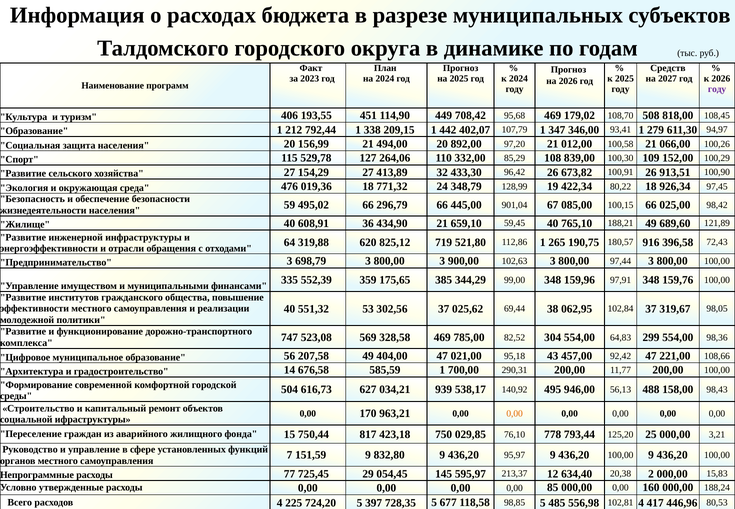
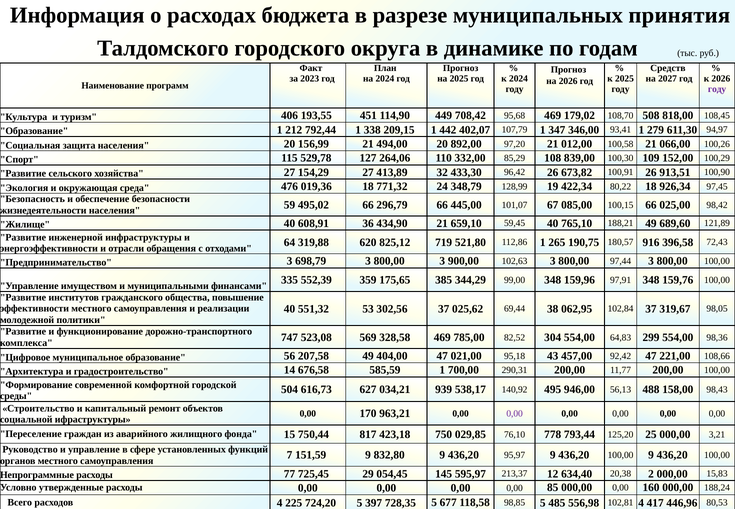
субъектов: субъектов -> принятия
901,04: 901,04 -> 101,07
0,00 at (515, 414) colour: orange -> purple
